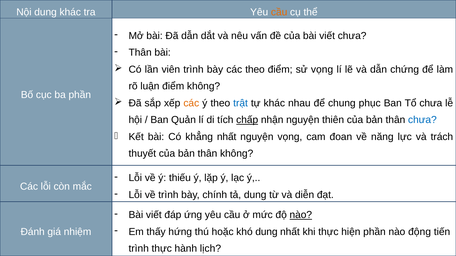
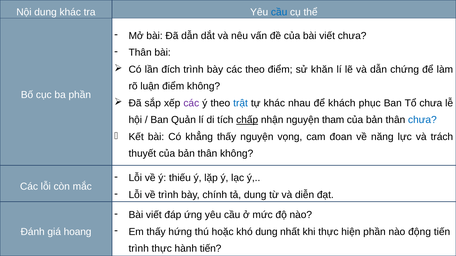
cầu at (279, 12) colour: orange -> blue
viên: viên -> đích
sử vọng: vọng -> khăn
các at (191, 103) colour: orange -> purple
chung: chung -> khách
thiên: thiên -> tham
khẳng nhất: nhất -> thấy
nào at (301, 215) underline: present -> none
nhiệm: nhiệm -> hoang
hành lịch: lịch -> tiến
